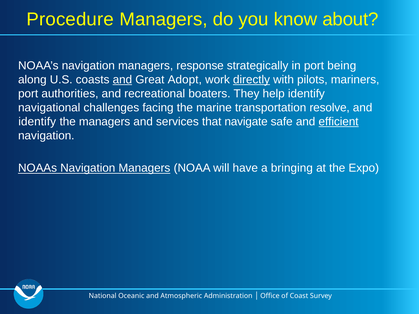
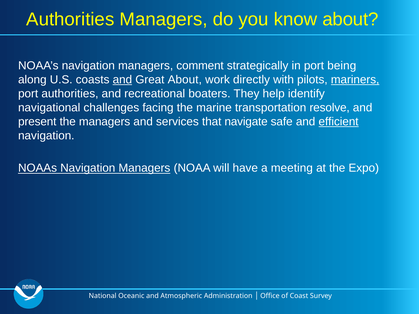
Procedure at (70, 19): Procedure -> Authorities
response: response -> comment
Great Adopt: Adopt -> About
directly underline: present -> none
mariners underline: none -> present
identify at (37, 122): identify -> present
bringing: bringing -> meeting
